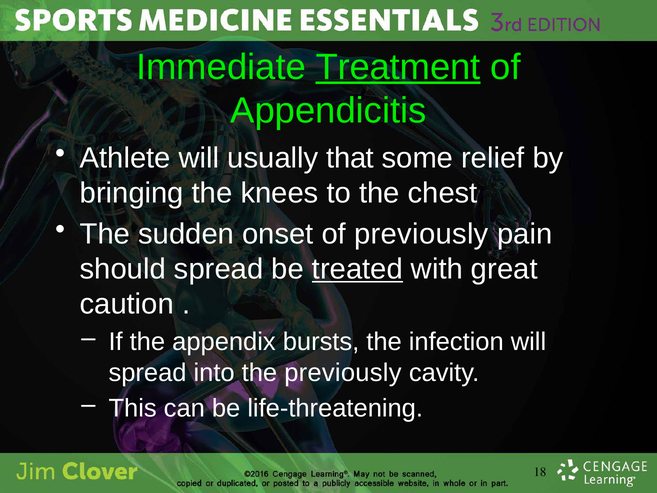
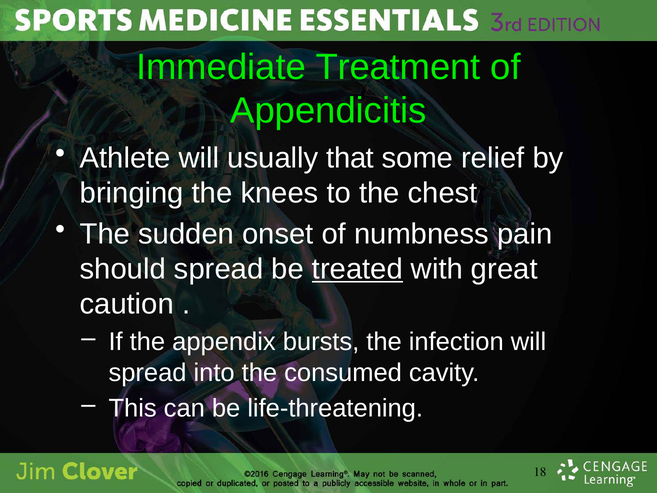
Treatment underline: present -> none
of previously: previously -> numbness
the previously: previously -> consumed
